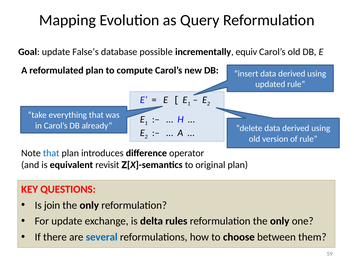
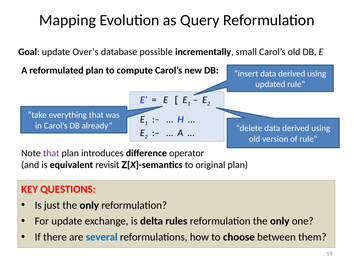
False’s: False’s -> Over’s
equiv: equiv -> small
that at (51, 153) colour: blue -> purple
join: join -> just
